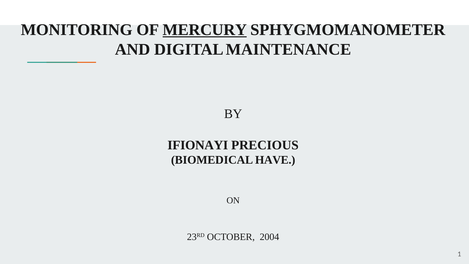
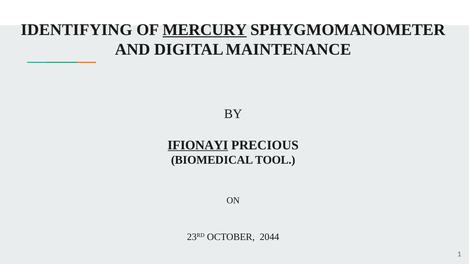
MONITORING: MONITORING -> IDENTIFYING
IFIONAYI underline: none -> present
HAVE: HAVE -> TOOL
2004: 2004 -> 2044
